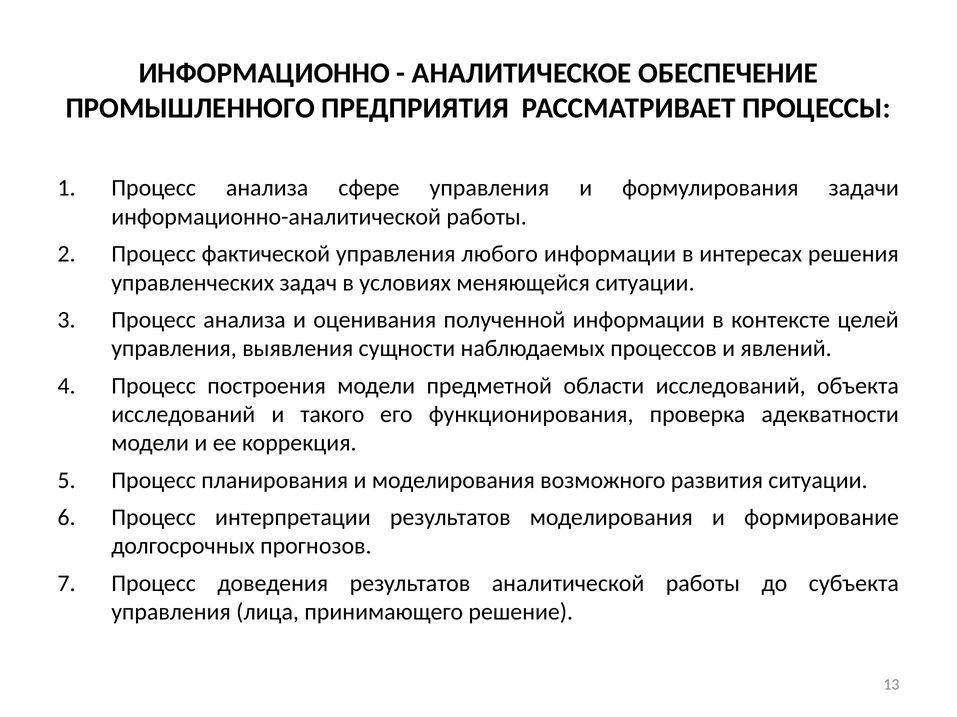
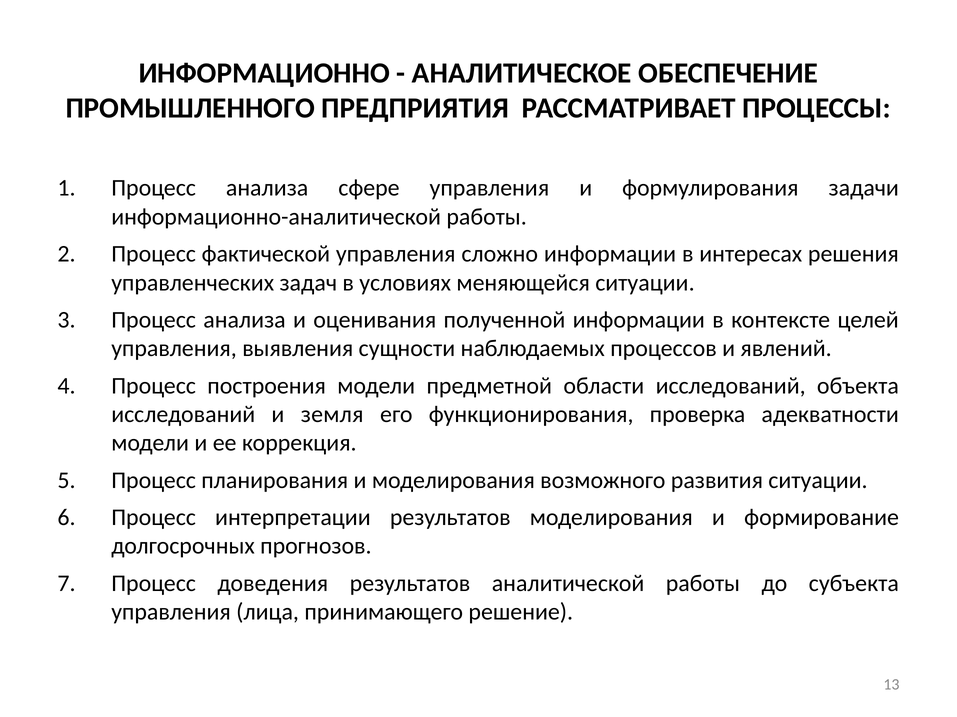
любого: любого -> сложно
такого: такого -> земля
